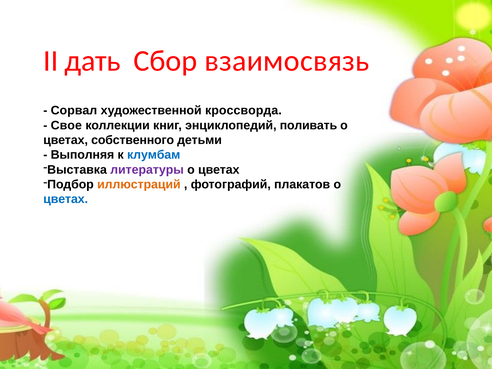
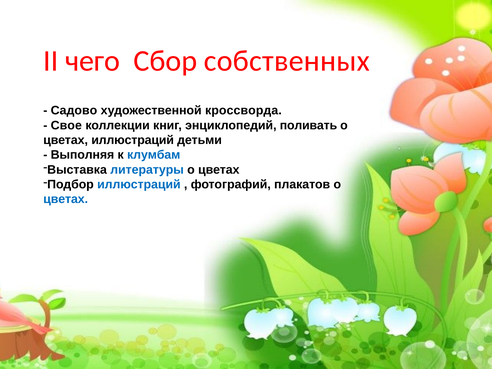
дать: дать -> чего
взаимосвязь: взаимосвязь -> собственных
Сорвал: Сорвал -> Садово
цветах собственного: собственного -> иллюстраций
литературы colour: purple -> blue
иллюстраций at (139, 184) colour: orange -> blue
